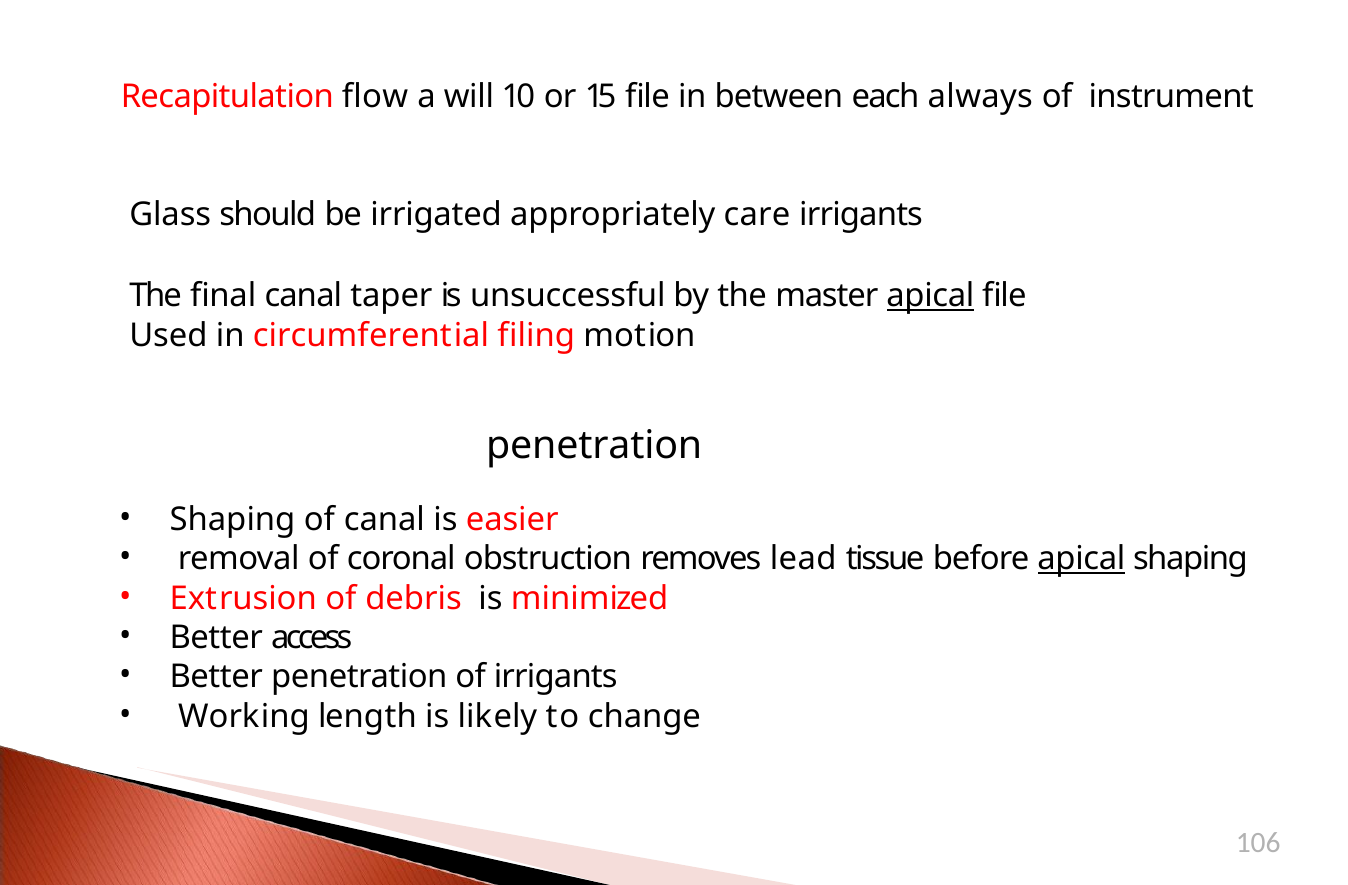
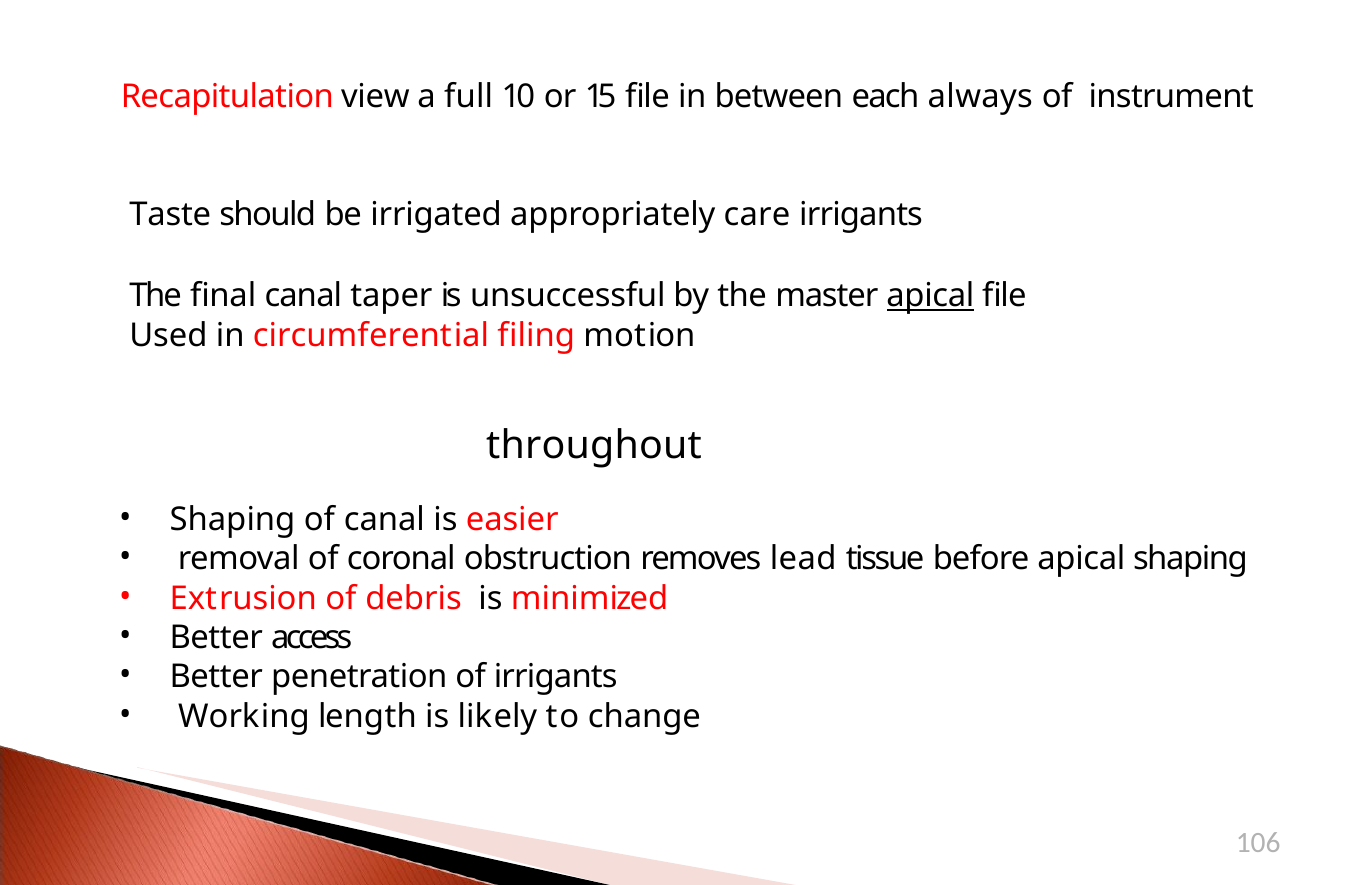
flow: flow -> view
will: will -> full
Glass: Glass -> Taste
penetration at (594, 446): penetration -> throughout
apical at (1081, 559) underline: present -> none
